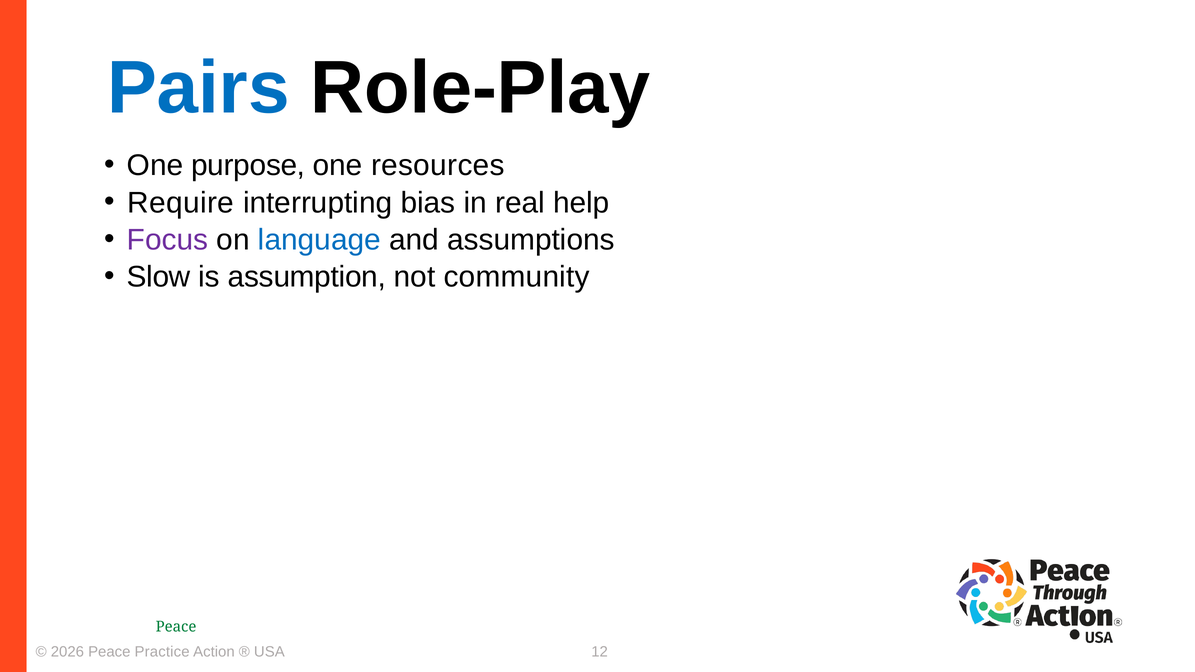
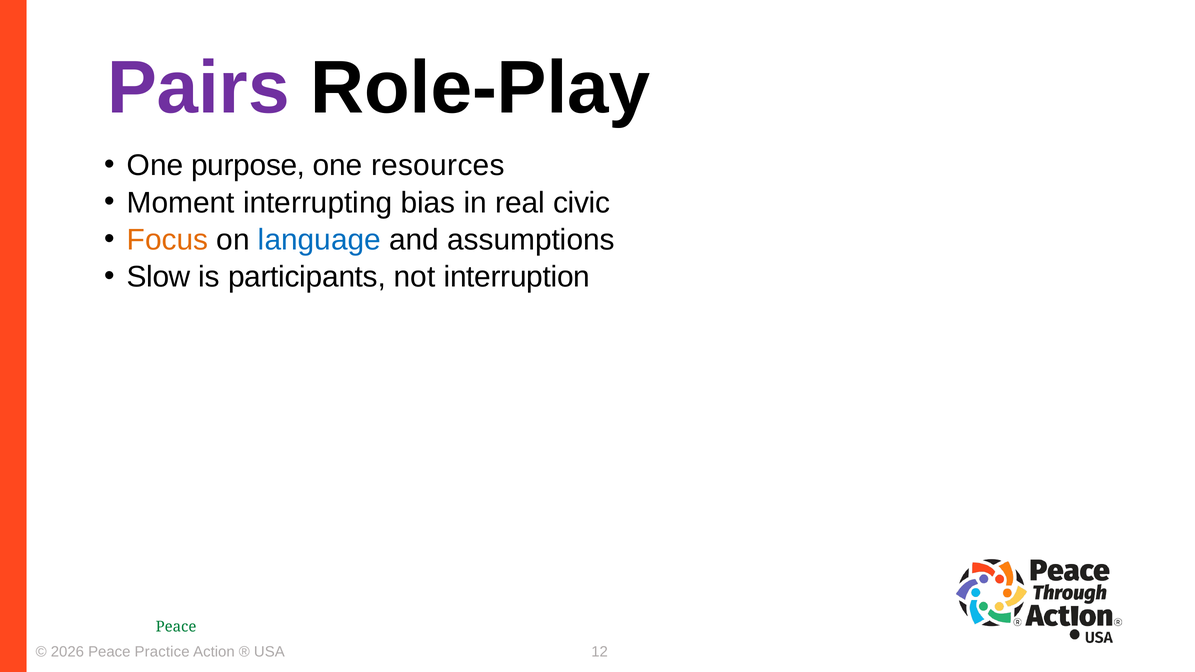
Pairs colour: blue -> purple
Require: Require -> Moment
help: help -> civic
Focus colour: purple -> orange
assumption: assumption -> participants
community: community -> interruption
